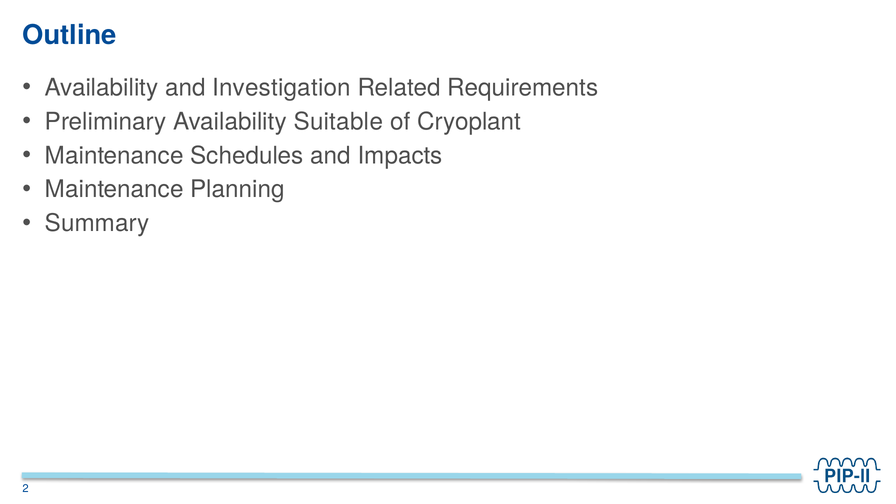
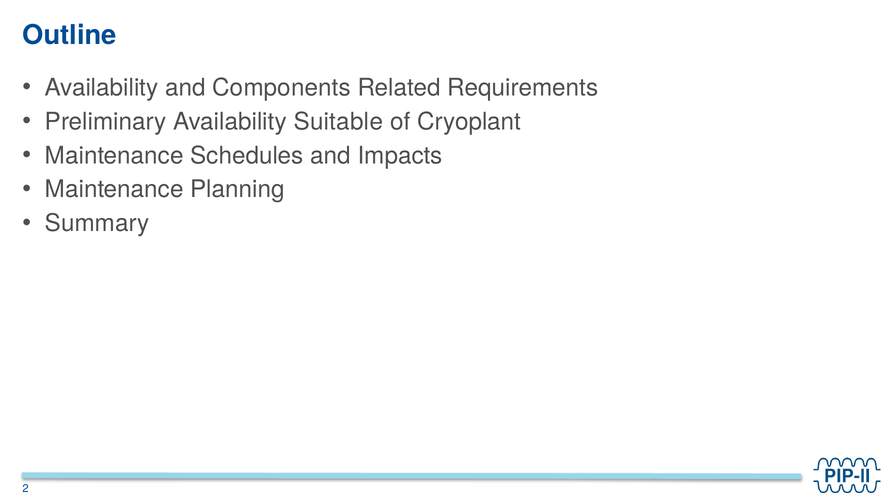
Investigation: Investigation -> Components
